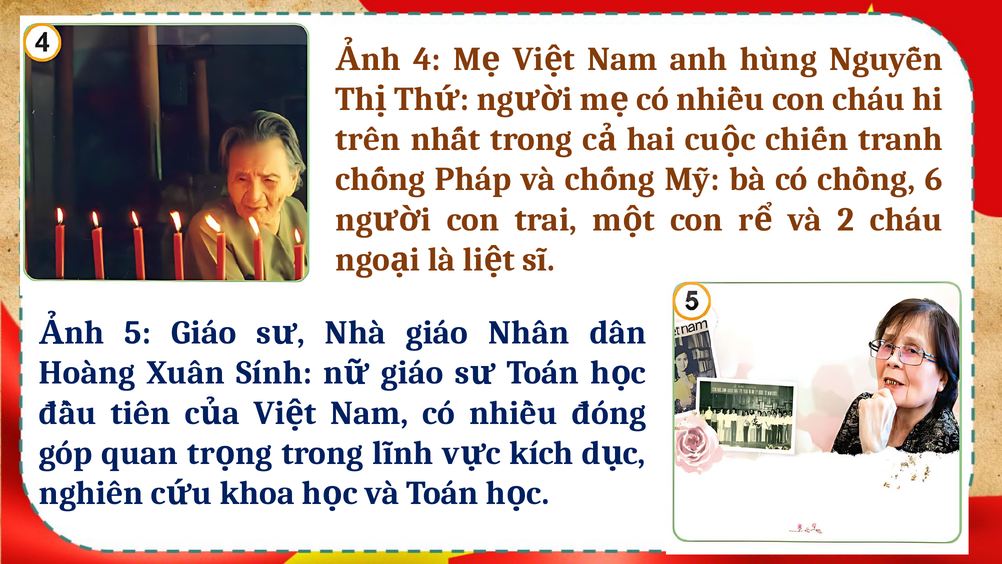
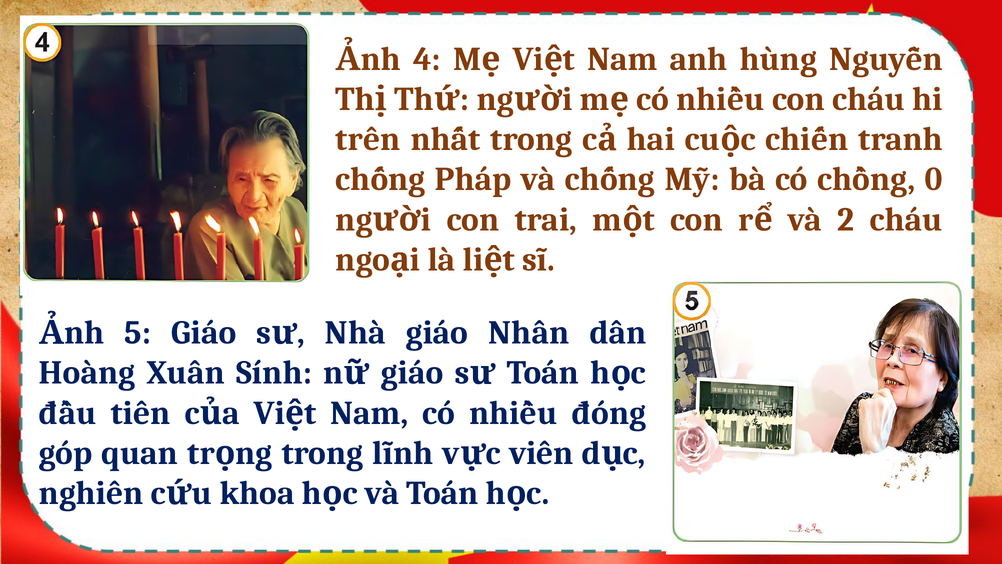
6: 6 -> 0
kích: kích -> viên
